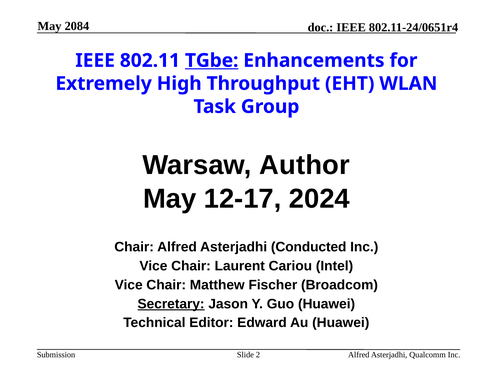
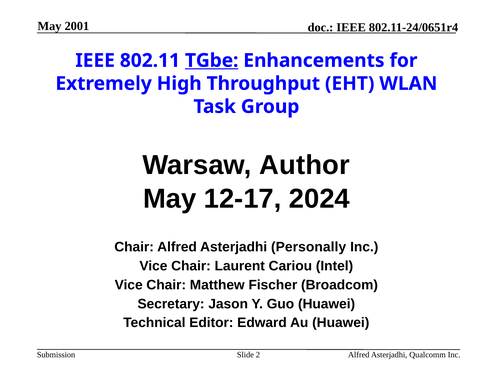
2084: 2084 -> 2001
Conducted: Conducted -> Personally
Secretary underline: present -> none
